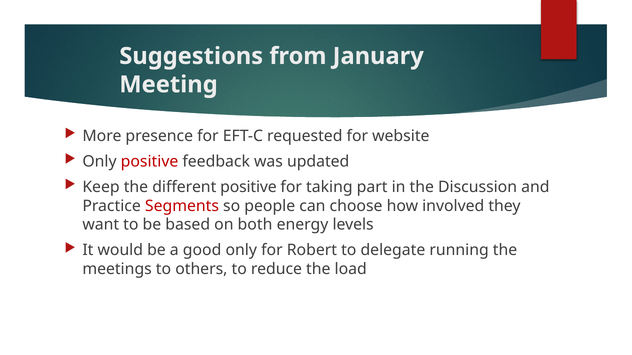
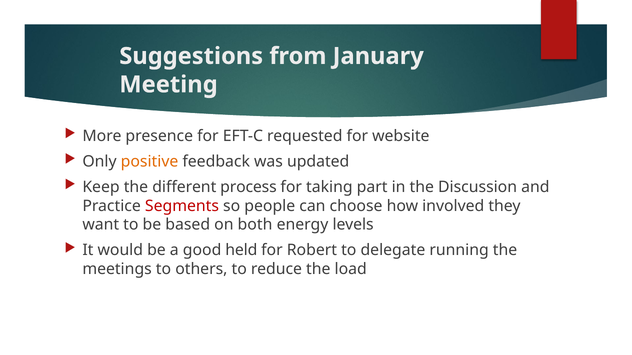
positive at (150, 162) colour: red -> orange
different positive: positive -> process
good only: only -> held
